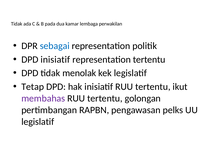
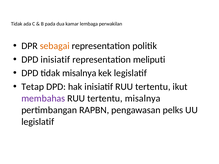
sebagai colour: blue -> orange
representation tertentu: tertentu -> meliputi
tidak menolak: menolak -> misalnya
tertentu golongan: golongan -> misalnya
